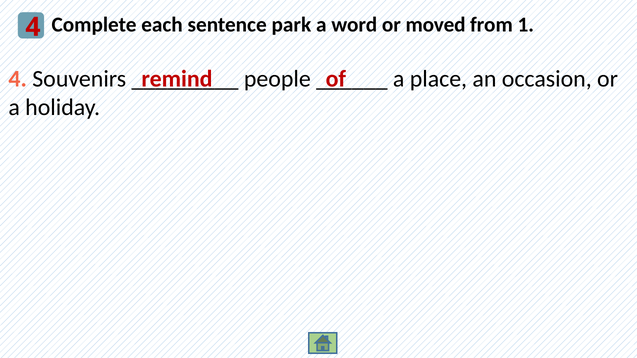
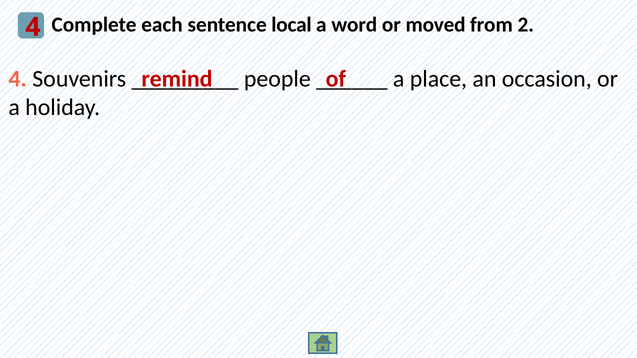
park: park -> local
1: 1 -> 2
